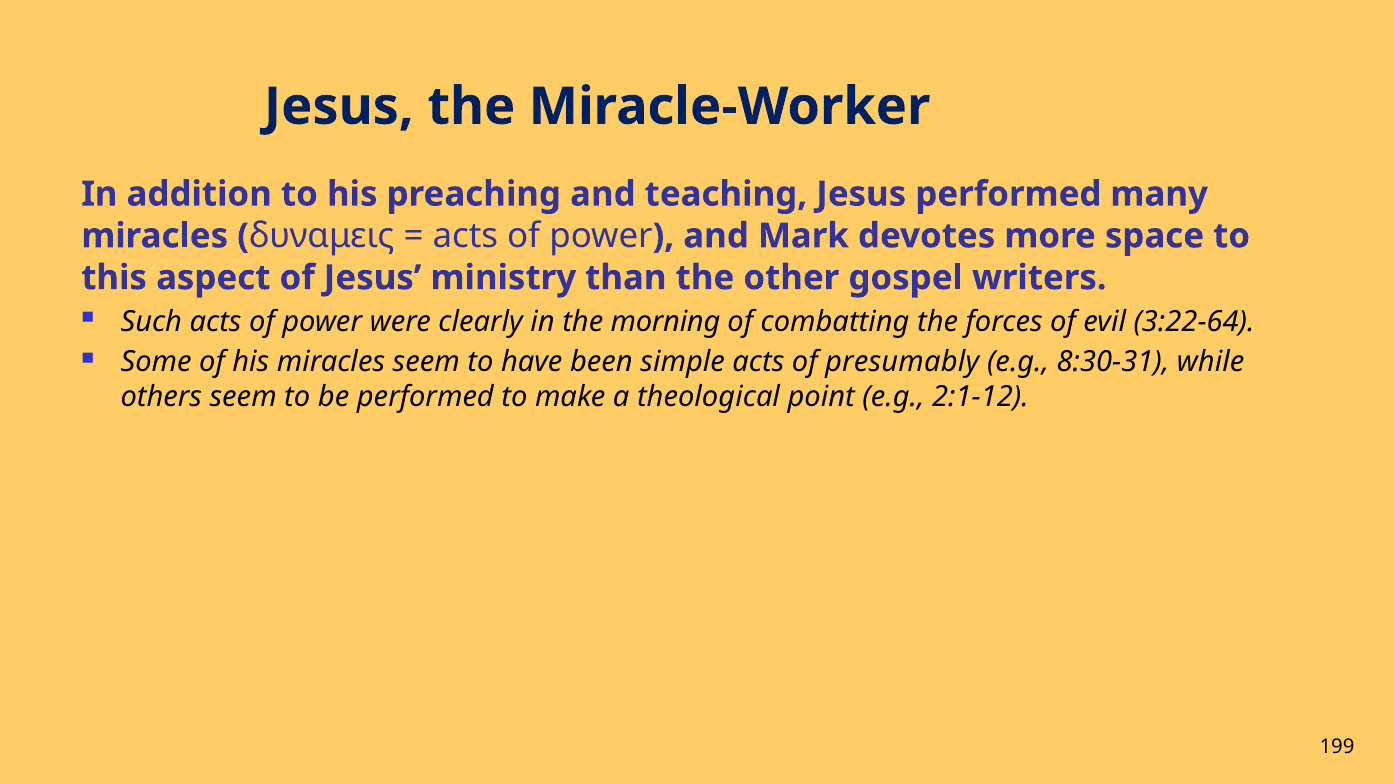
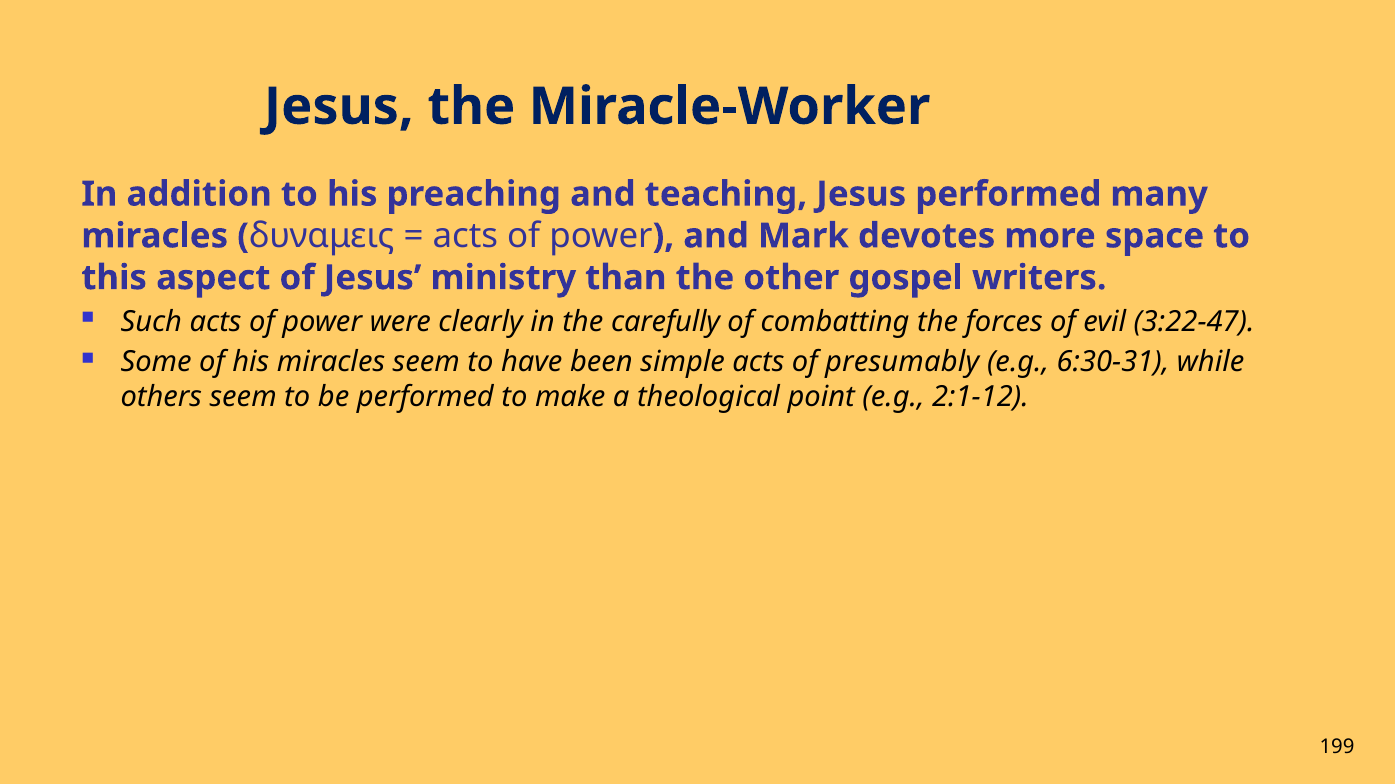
morning: morning -> carefully
3:22-64: 3:22-64 -> 3:22-47
8:30-31: 8:30-31 -> 6:30-31
